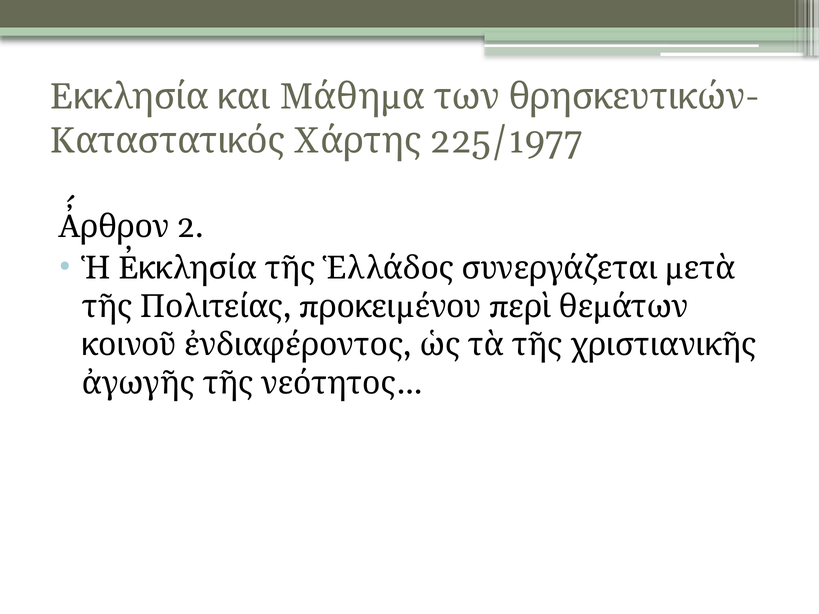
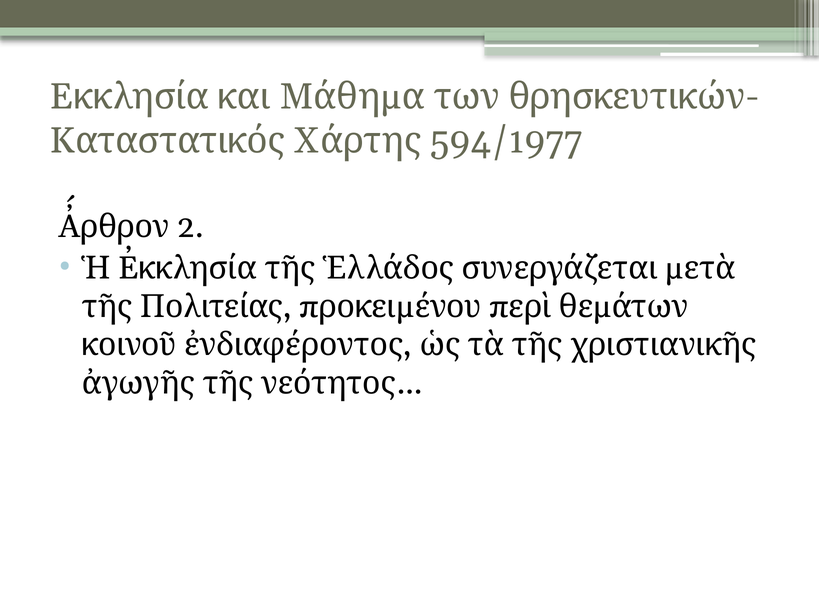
225/1977: 225/1977 -> 594/1977
